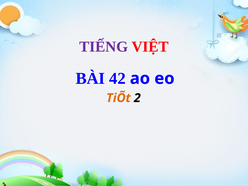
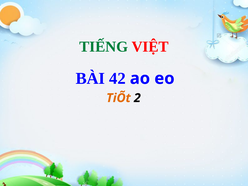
TIẾNG colour: purple -> green
